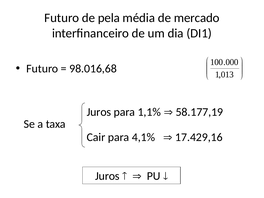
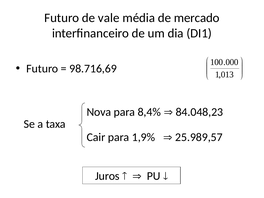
pela: pela -> vale
98.016,68: 98.016,68 -> 98.716,69
Juros at (99, 112): Juros -> Nova
1,1%: 1,1% -> 8,4%
58.177,19: 58.177,19 -> 84.048,23
4,1%: 4,1% -> 1,9%
17.429,16: 17.429,16 -> 25.989,57
